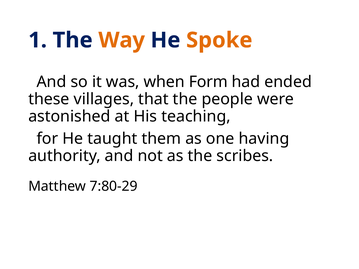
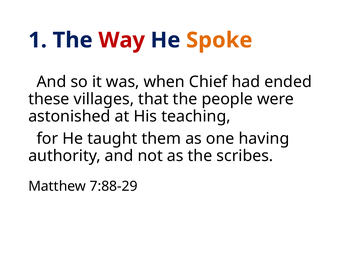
Way colour: orange -> red
Form: Form -> Chief
7:80-29: 7:80-29 -> 7:88-29
